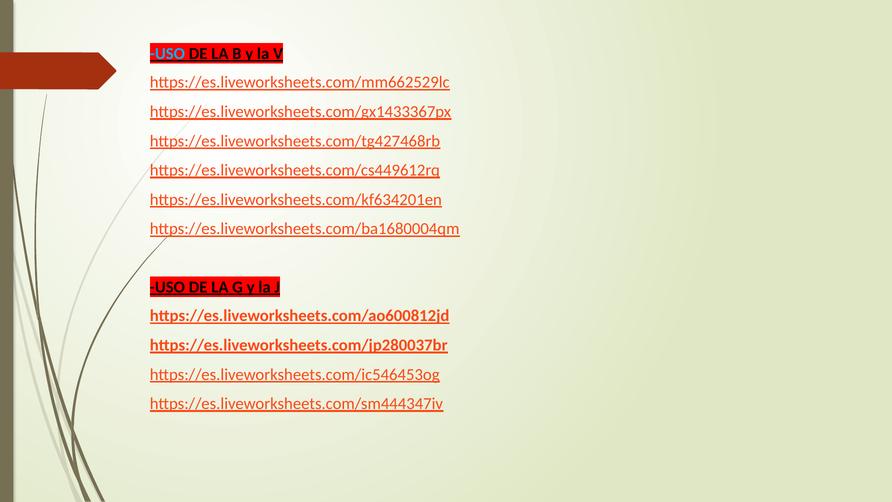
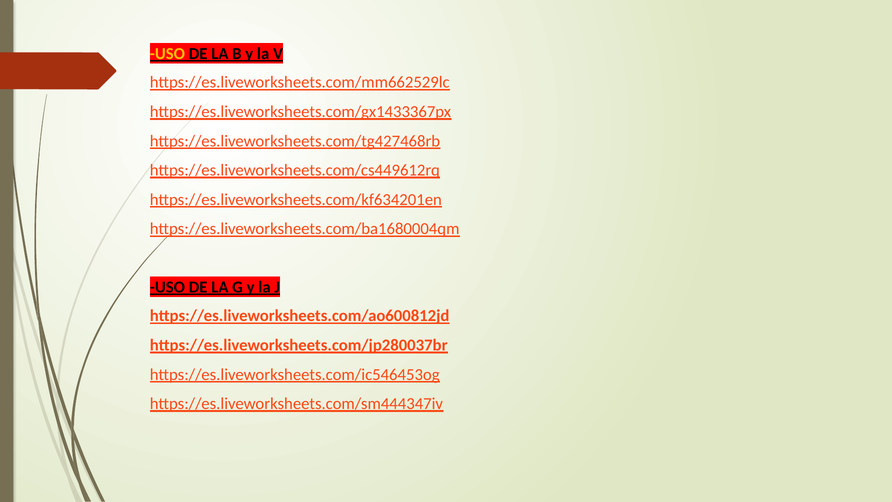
USO at (167, 54) colour: light blue -> yellow
